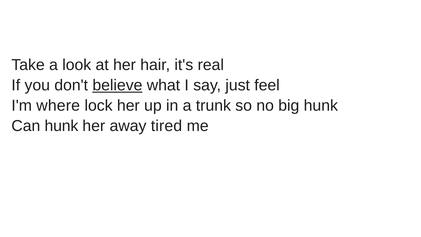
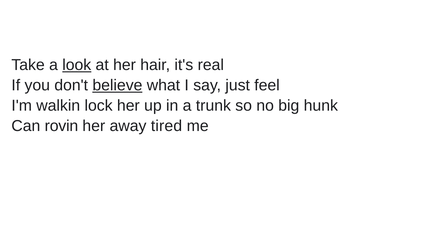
look underline: none -> present
where: where -> walkin
Can hunk: hunk -> rovin
